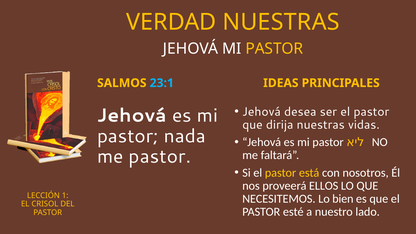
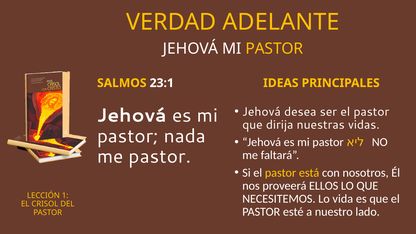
VERDAD NUESTRAS: NUESTRAS -> ADELANTE
23:1 colour: light blue -> white
bien: bien -> vida
